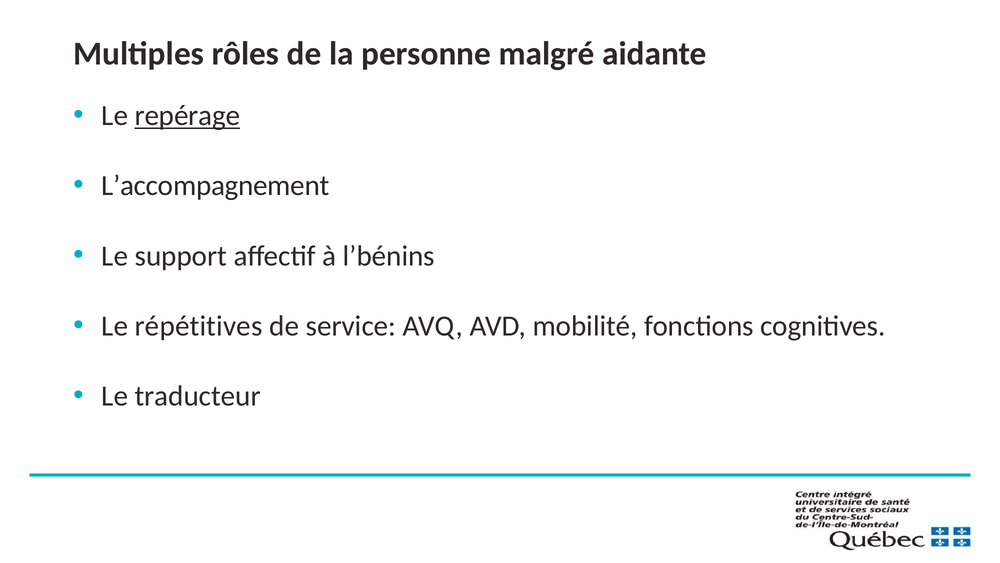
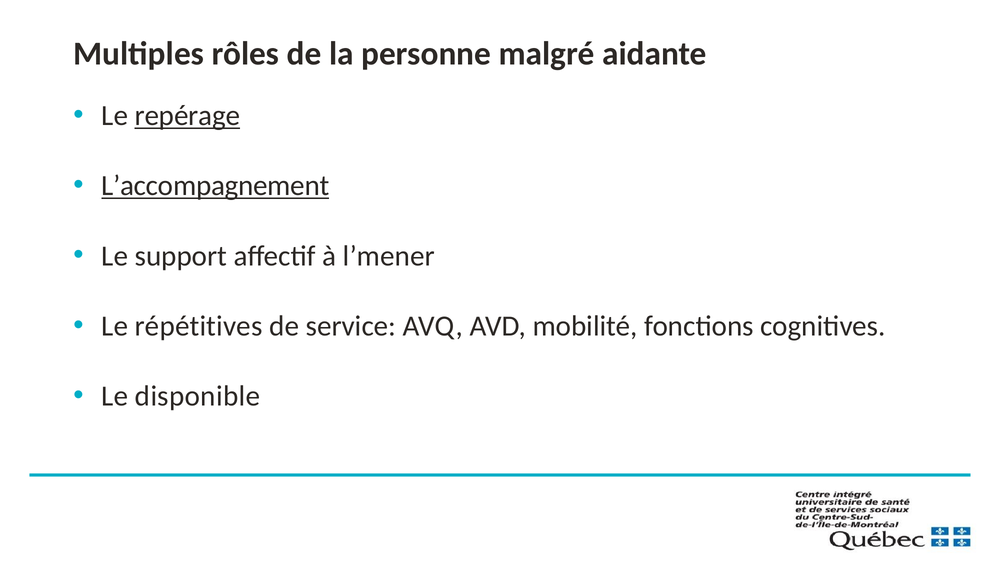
L’accompagnement underline: none -> present
l’bénins: l’bénins -> l’mener
traducteur: traducteur -> disponible
